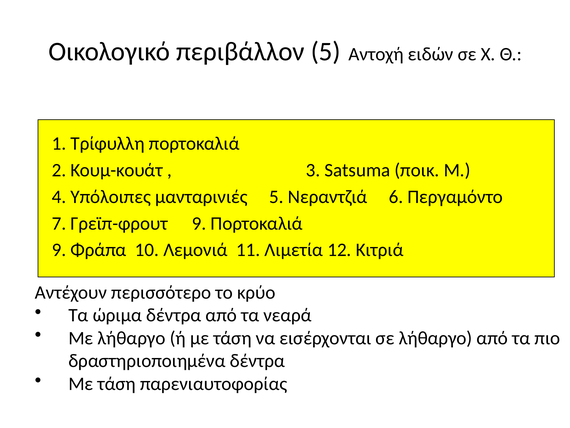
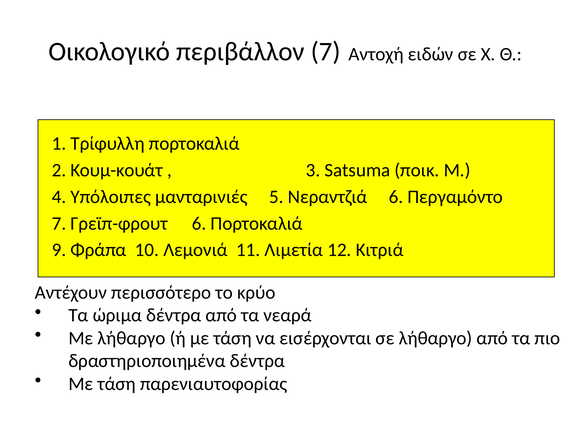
περιβάλλον 5: 5 -> 7
Γρεϊπ-φρουτ 9: 9 -> 6
